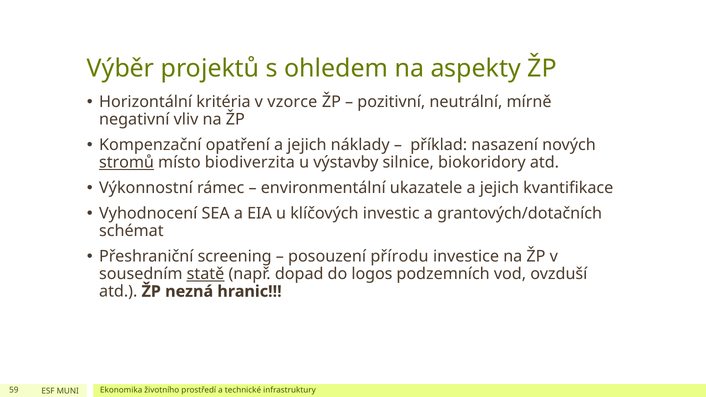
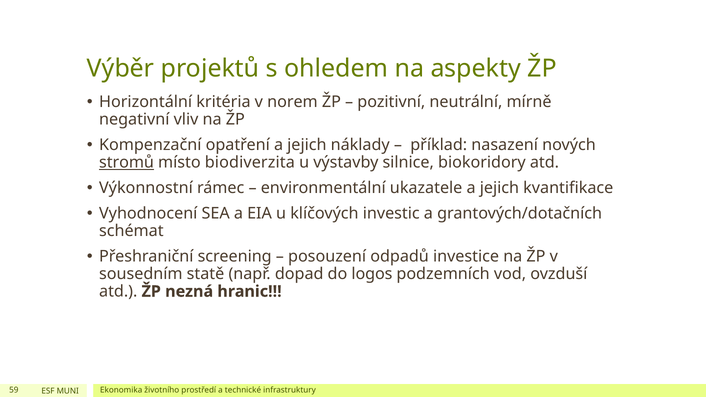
vzorce: vzorce -> norem
přírodu: přírodu -> odpadů
statě underline: present -> none
